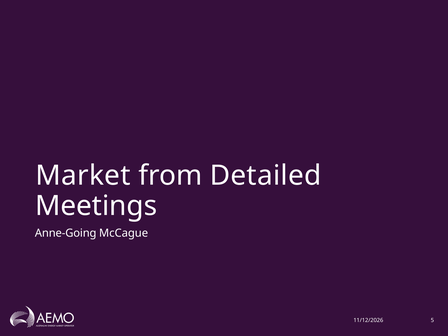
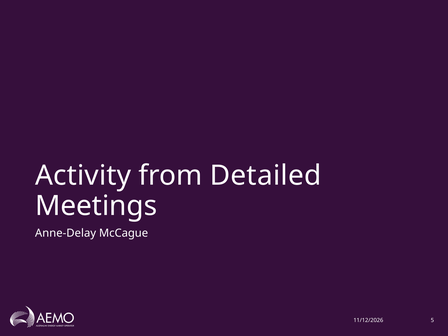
Market: Market -> Activity
Anne-Going: Anne-Going -> Anne-Delay
